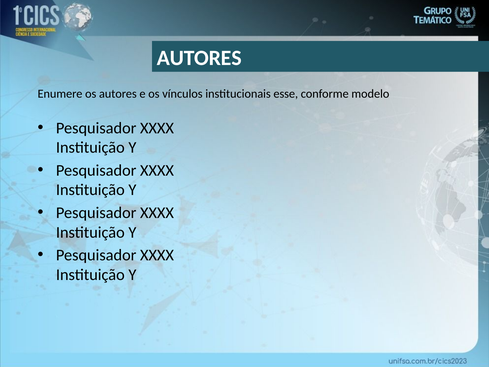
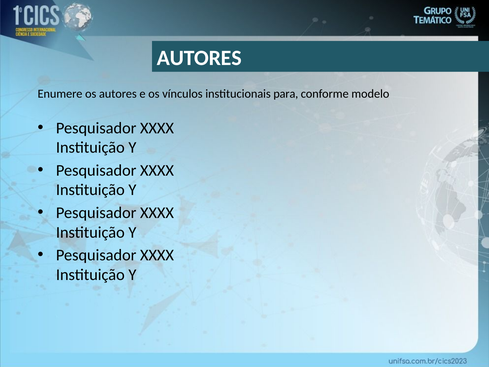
esse: esse -> para
